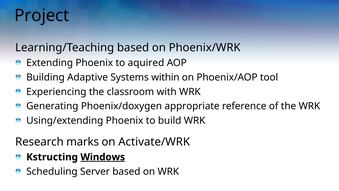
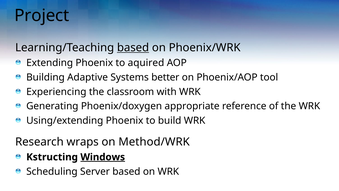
based at (133, 48) underline: none -> present
within: within -> better
marks: marks -> wraps
Activate/WRK: Activate/WRK -> Method/WRK
